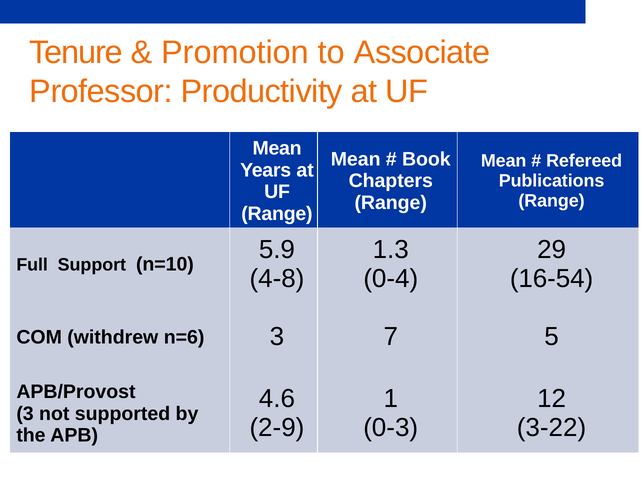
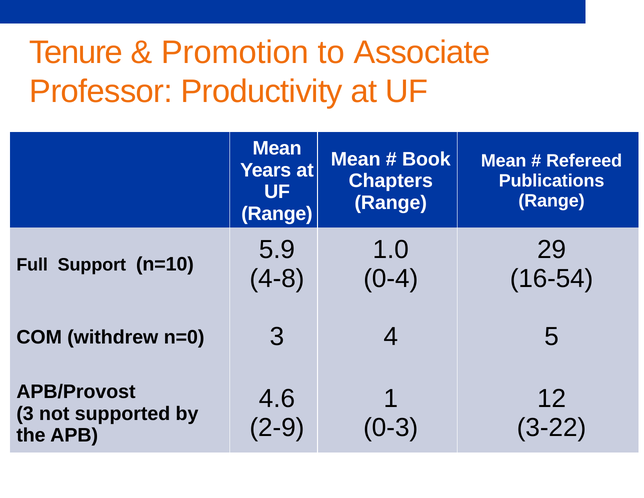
1.3: 1.3 -> 1.0
n=6: n=6 -> n=0
7: 7 -> 4
